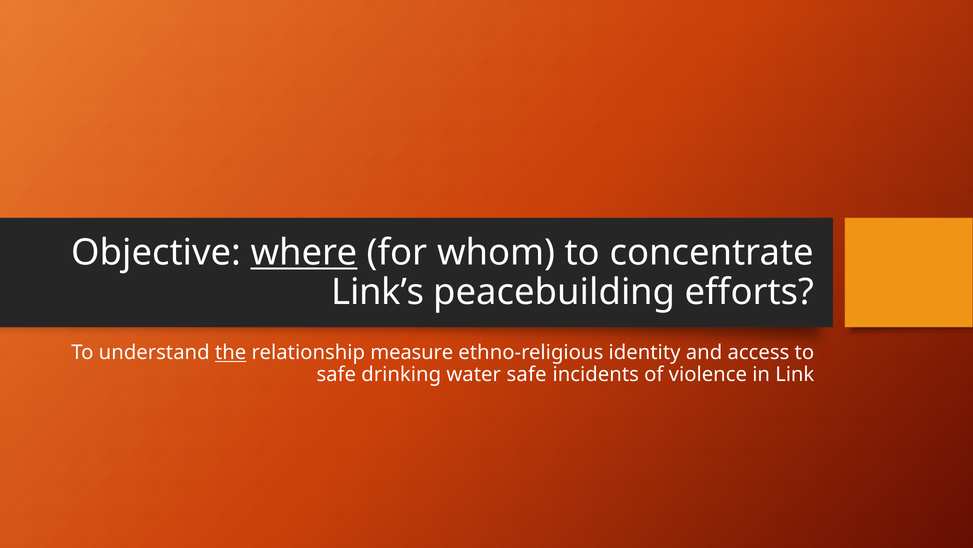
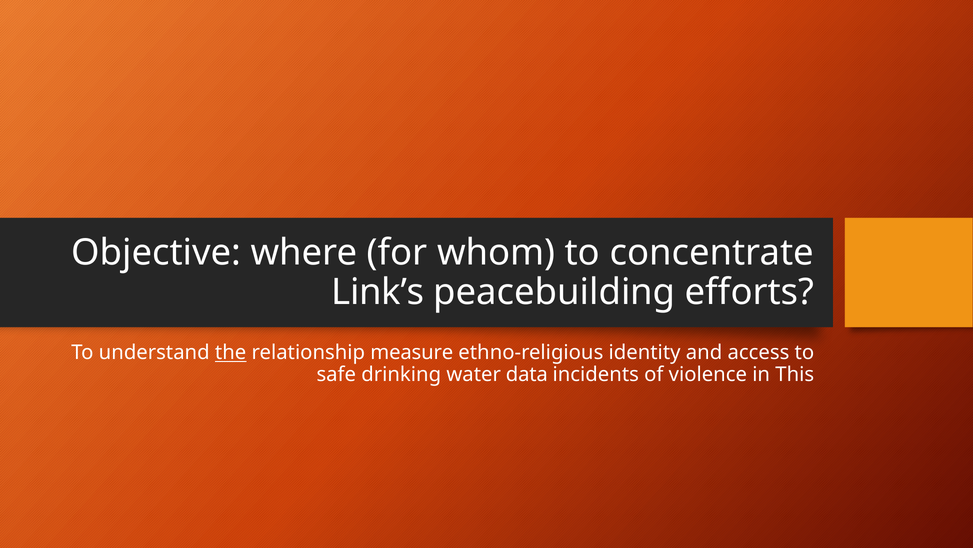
where underline: present -> none
water safe: safe -> data
Link: Link -> This
